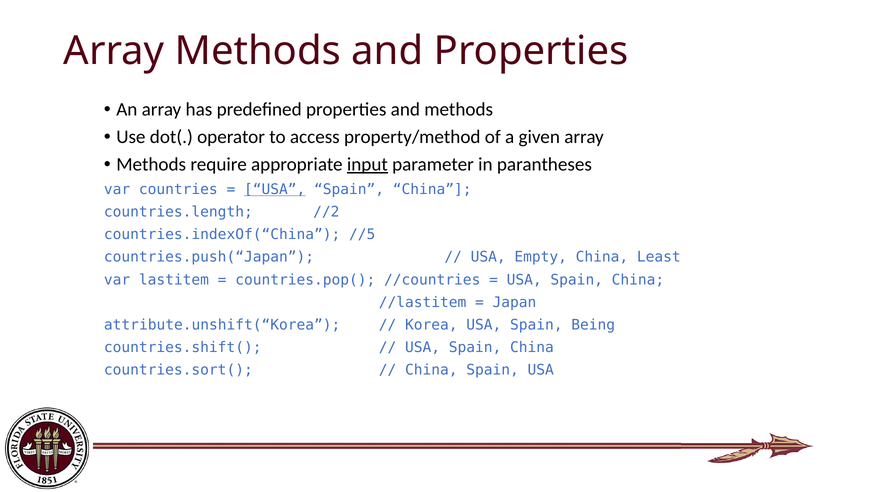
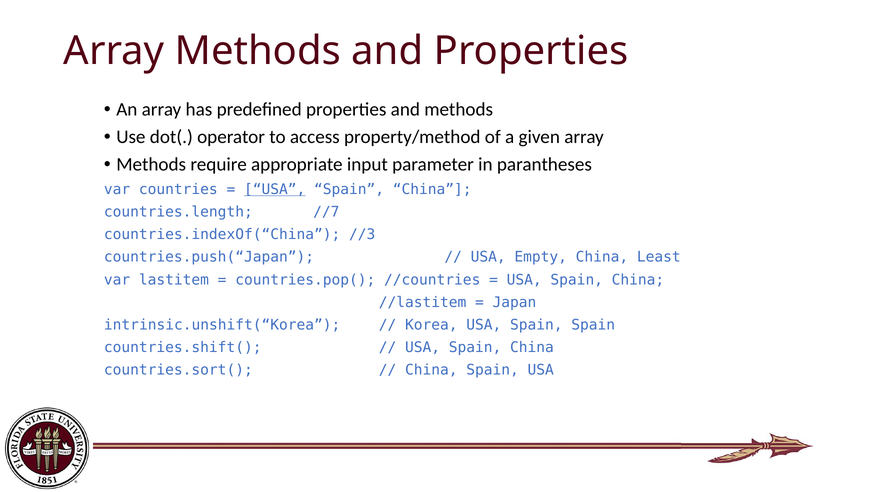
input underline: present -> none
//2: //2 -> //7
//5: //5 -> //3
attribute.unshift(“Korea: attribute.unshift(“Korea -> intrinsic.unshift(“Korea
Spain Being: Being -> Spain
